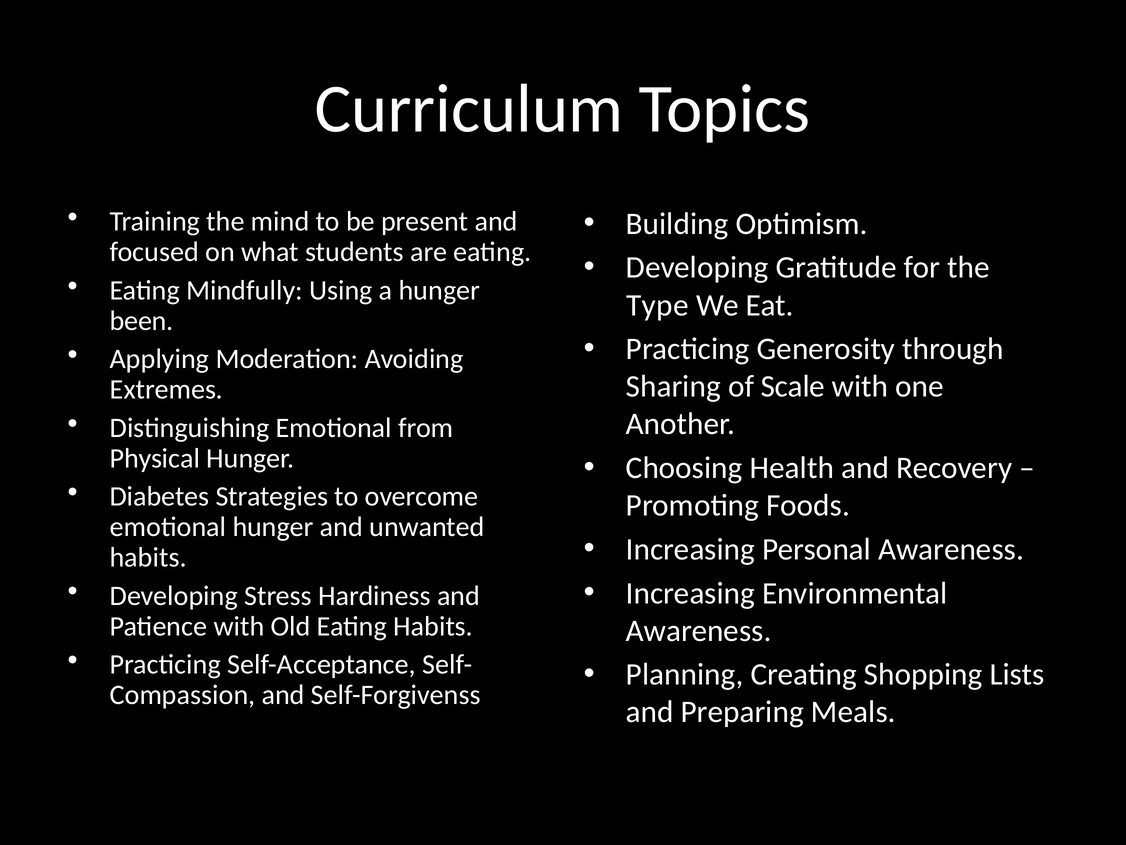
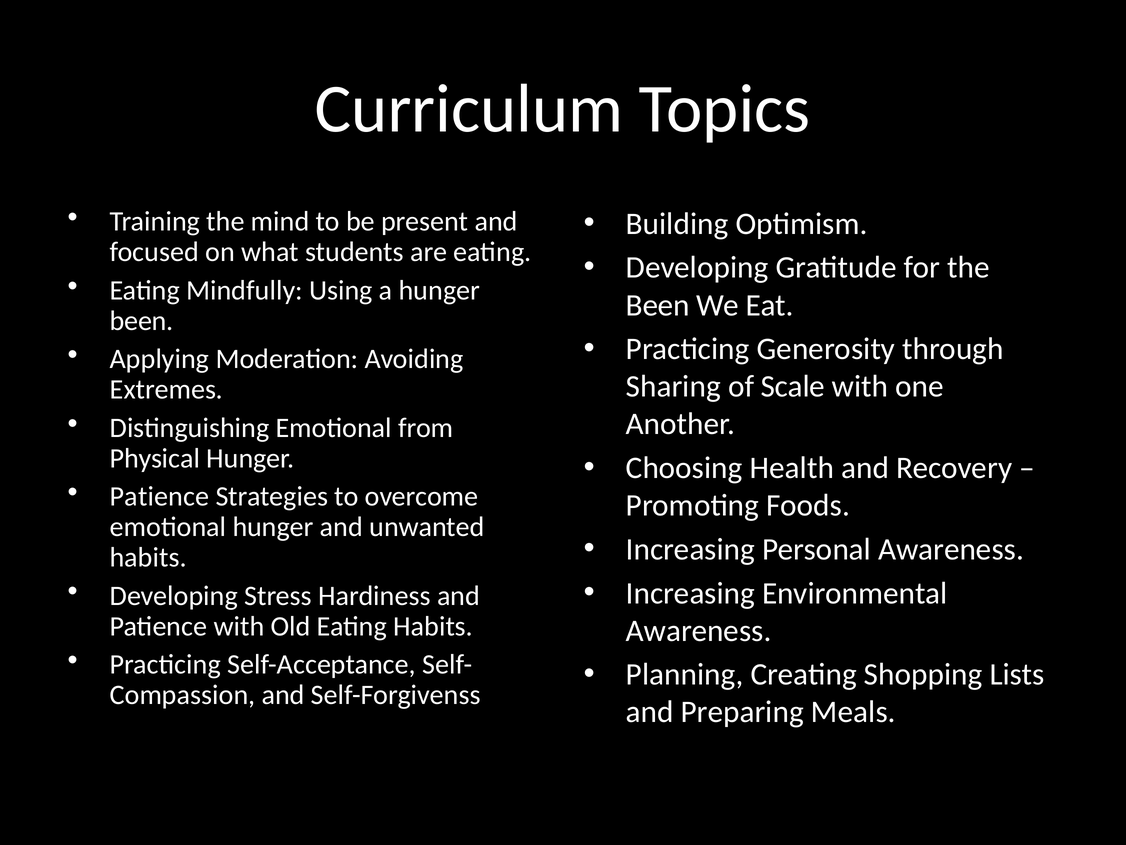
Type at (657, 305): Type -> Been
Diabetes at (160, 496): Diabetes -> Patience
